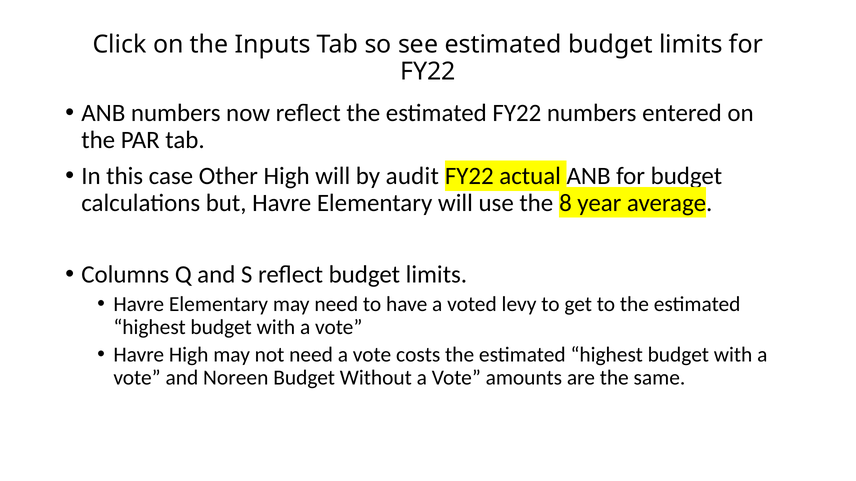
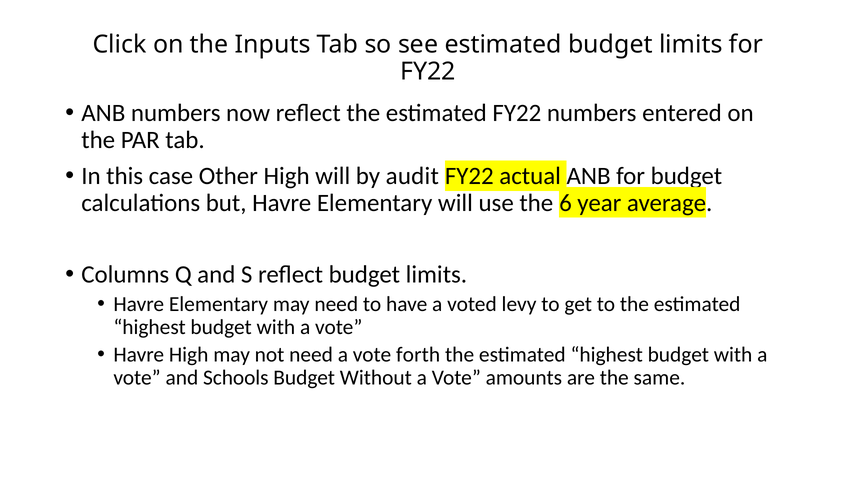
8: 8 -> 6
costs: costs -> forth
Noreen: Noreen -> Schools
